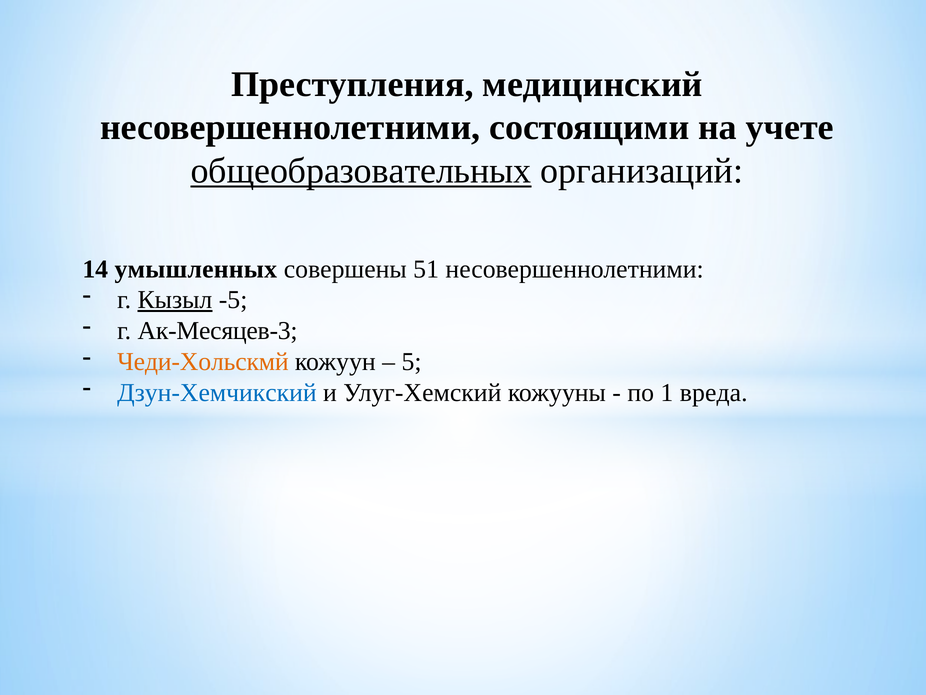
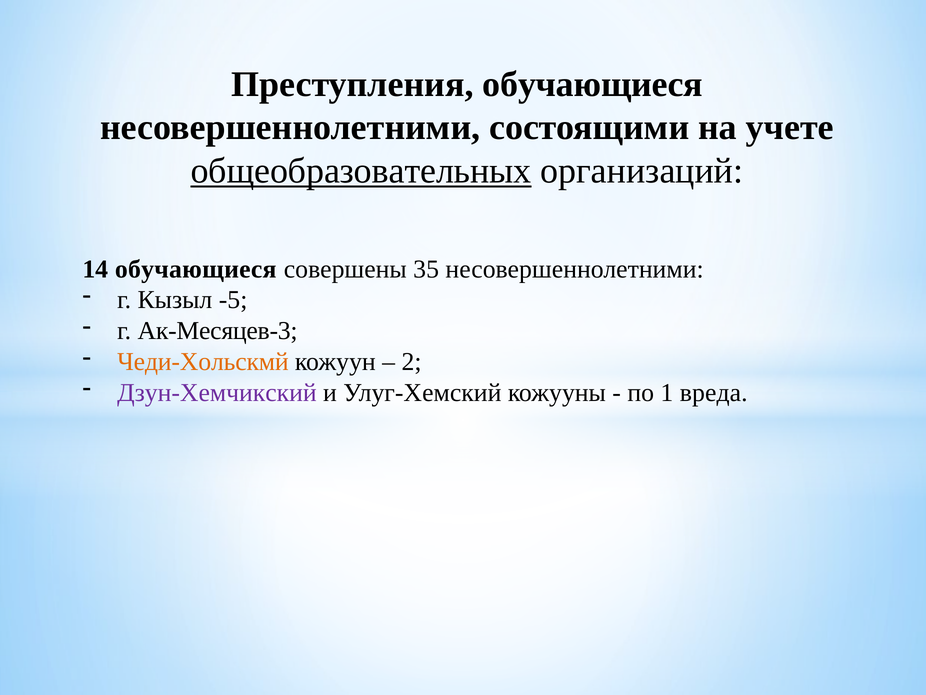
Преступления медицинский: медицинский -> обучающиеся
14 умышленных: умышленных -> обучающиеся
51: 51 -> 35
Кызыл underline: present -> none
5: 5 -> 2
Дзун-Хемчикский colour: blue -> purple
